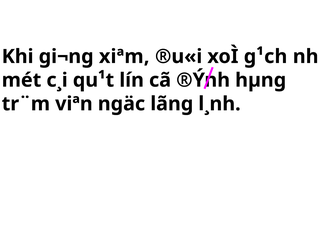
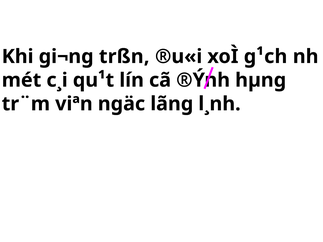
xiªm: xiªm -> trßn
